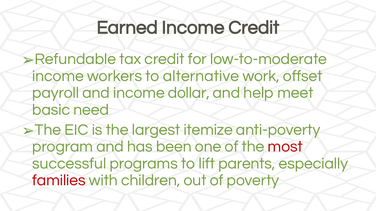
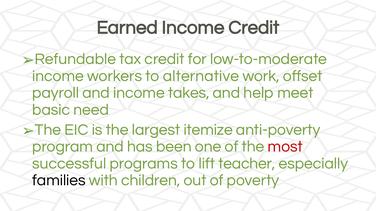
dollar: dollar -> takes
parents: parents -> teacher
families colour: red -> black
